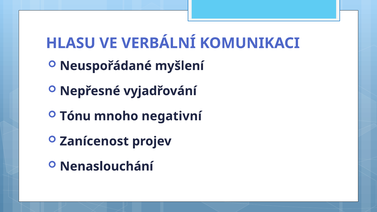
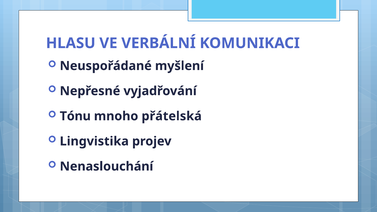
negativní: negativní -> přátelská
Zanícenost: Zanícenost -> Lingvistika
